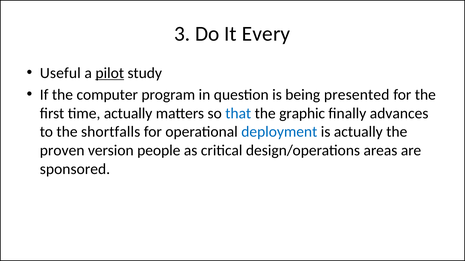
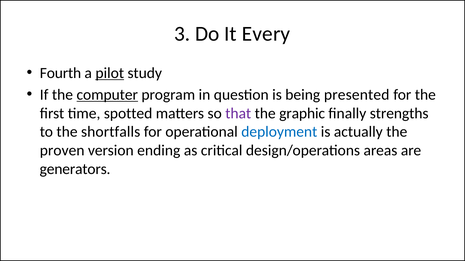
Useful: Useful -> Fourth
computer underline: none -> present
time actually: actually -> spotted
that colour: blue -> purple
advances: advances -> strengths
people: people -> ending
sponsored: sponsored -> generators
